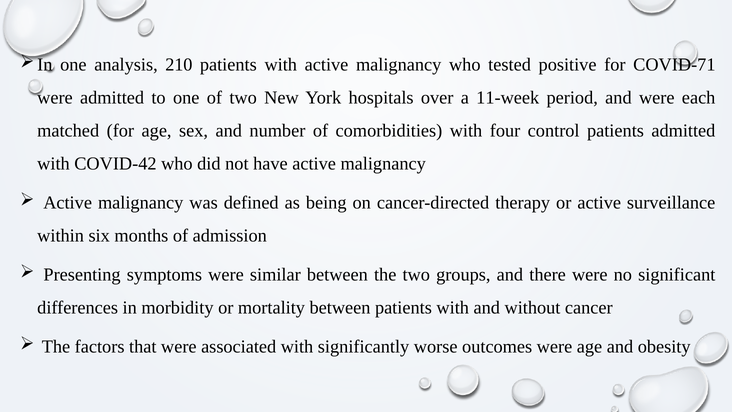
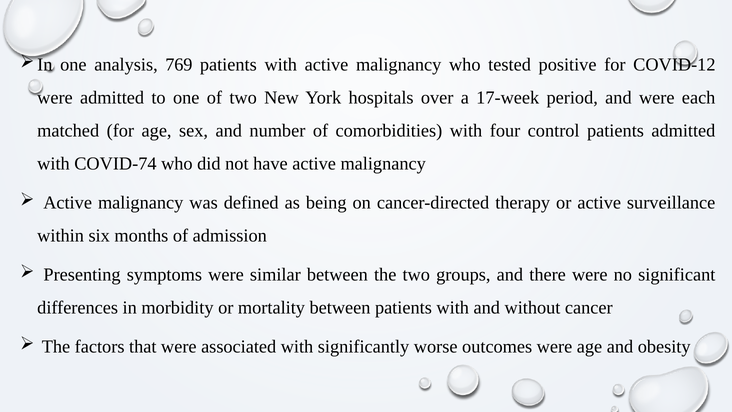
210: 210 -> 769
COVID-71: COVID-71 -> COVID-12
11-week: 11-week -> 17-week
COVID-42: COVID-42 -> COVID-74
